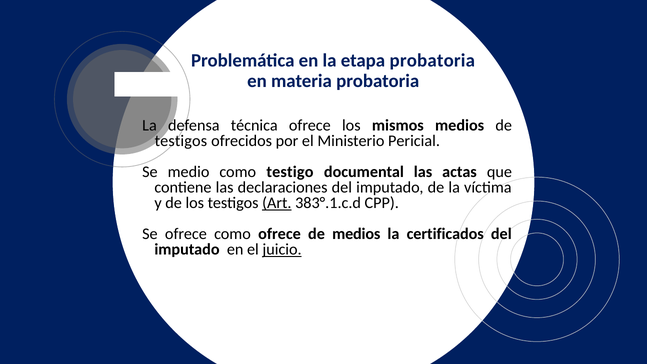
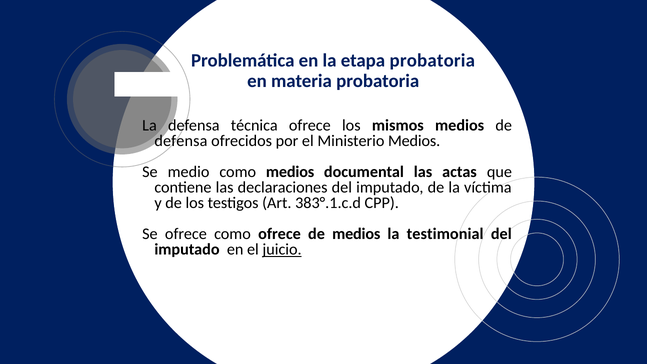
testigos at (181, 141): testigos -> defensa
Ministerio Pericial: Pericial -> Medios
como testigo: testigo -> medios
Art underline: present -> none
certificados: certificados -> testimonial
